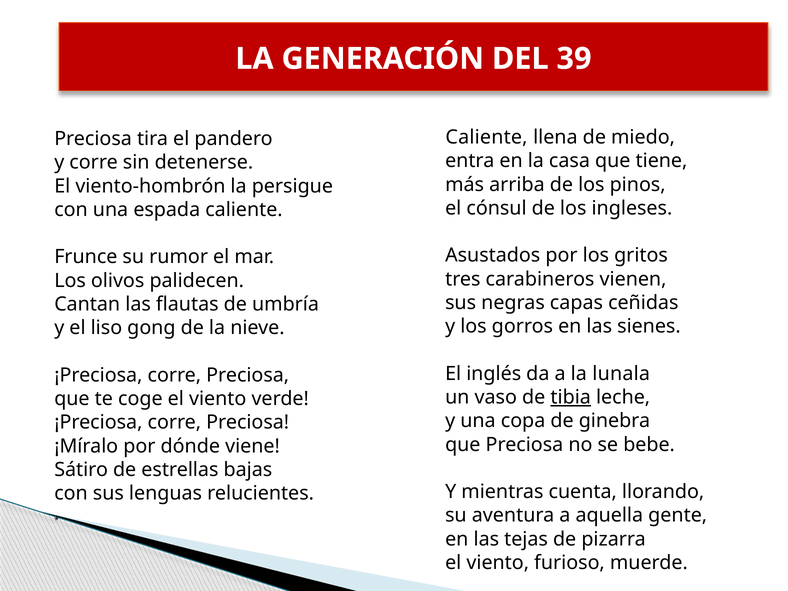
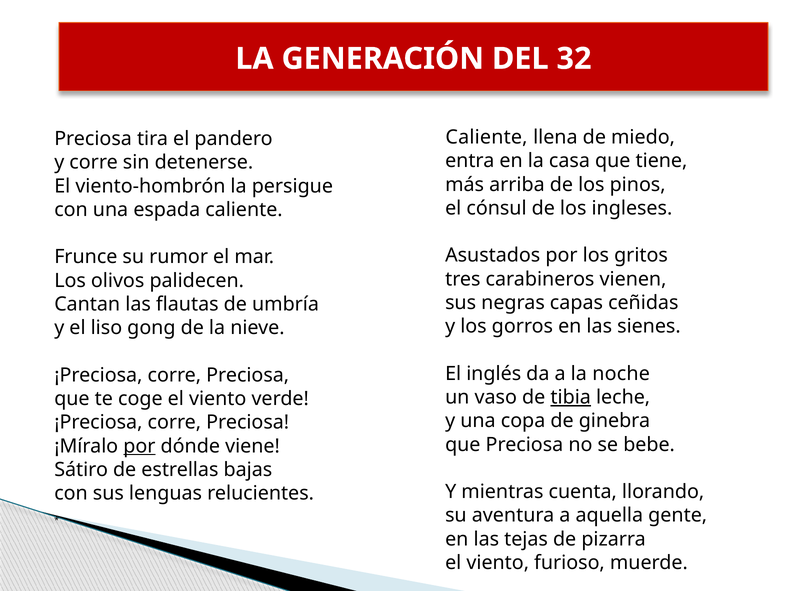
39: 39 -> 32
lunala: lunala -> noche
por at (139, 446) underline: none -> present
